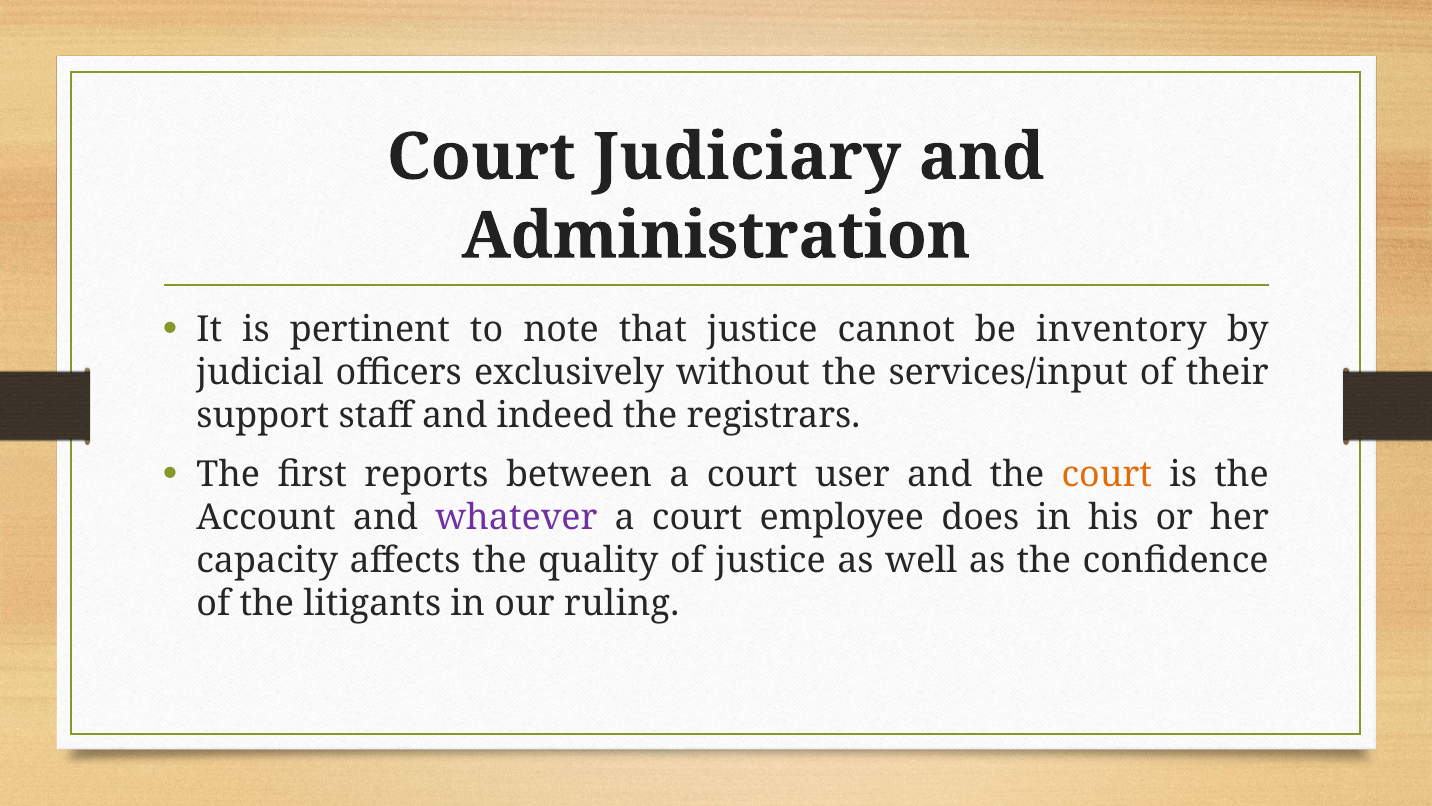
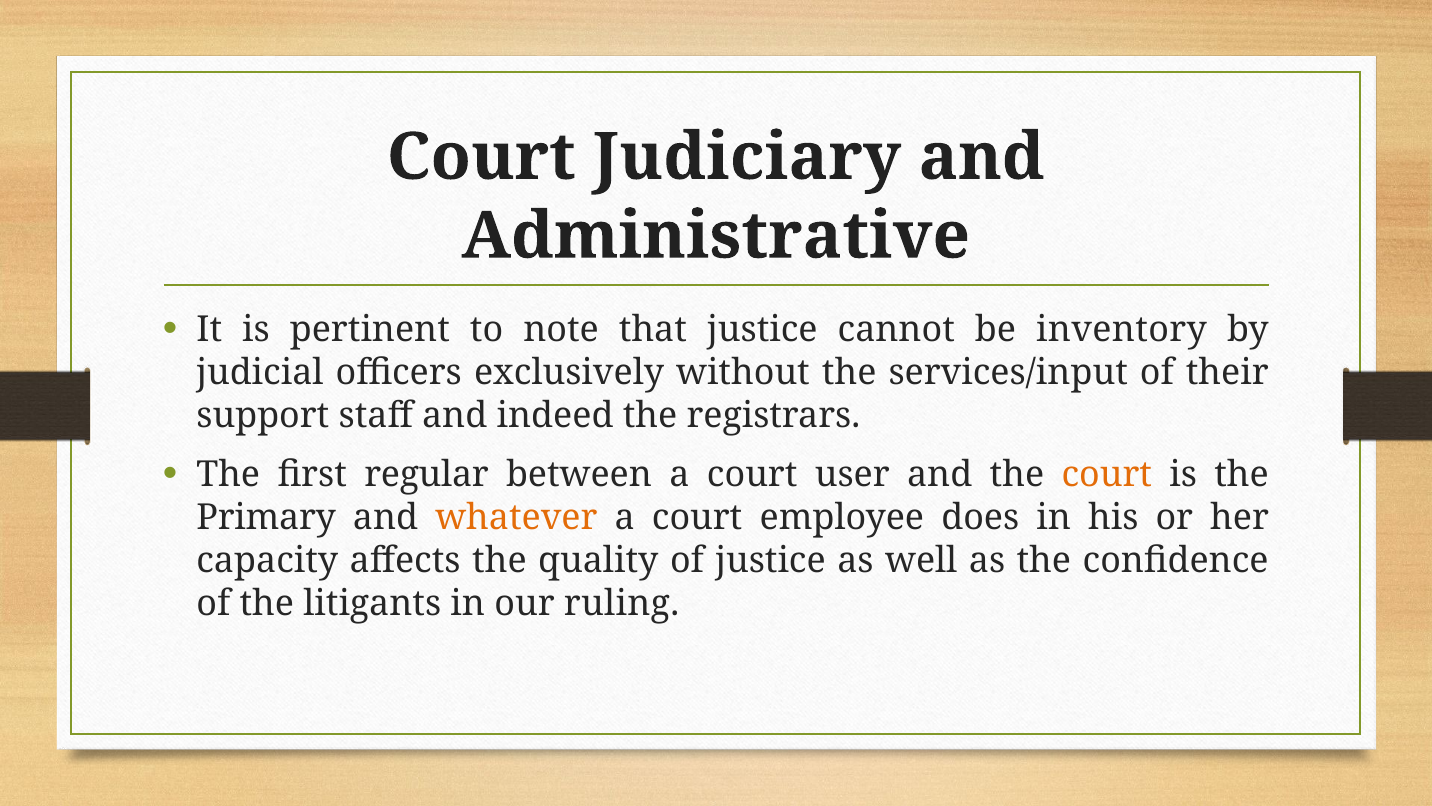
Administration: Administration -> Administrative
reports: reports -> regular
Account: Account -> Primary
whatever colour: purple -> orange
